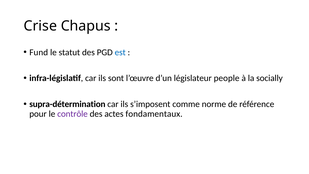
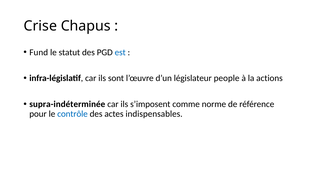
socially: socially -> actions
supra-détermination: supra-détermination -> supra-indéterminée
contrôle colour: purple -> blue
fondamentaux: fondamentaux -> indispensables
